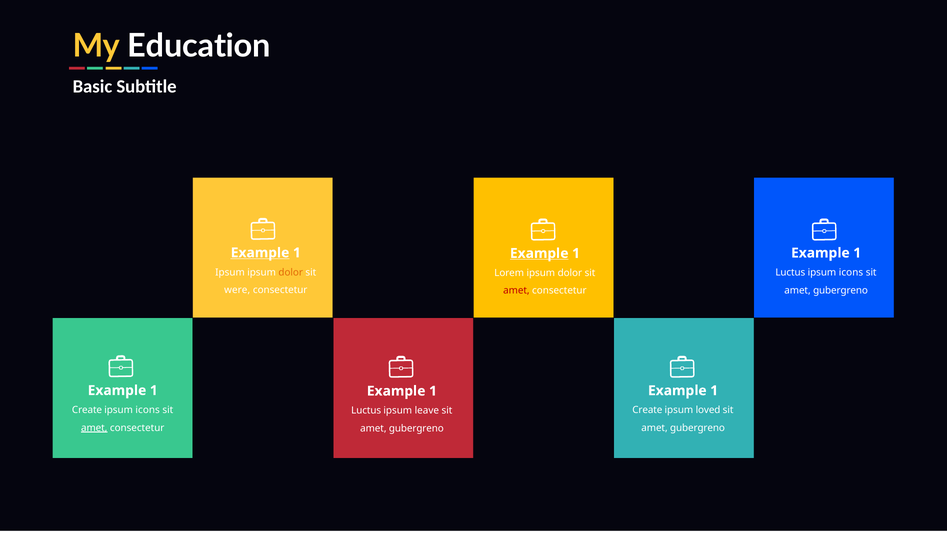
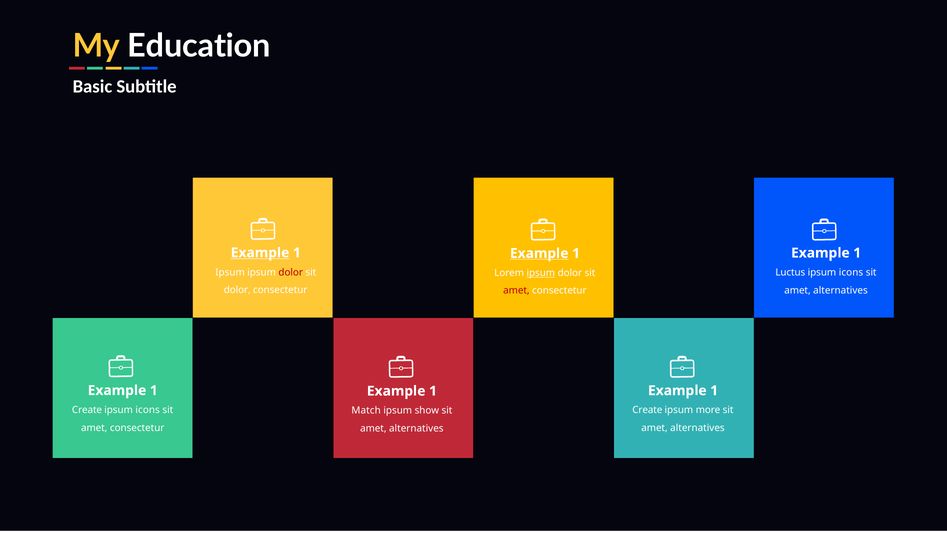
dolor at (291, 272) colour: orange -> red
ipsum at (541, 273) underline: none -> present
were at (237, 290): were -> dolor
gubergreno at (841, 290): gubergreno -> alternatives
loved: loved -> more
Luctus at (366, 410): Luctus -> Match
leave: leave -> show
amet at (94, 428) underline: present -> none
gubergreno at (698, 428): gubergreno -> alternatives
gubergreno at (416, 428): gubergreno -> alternatives
